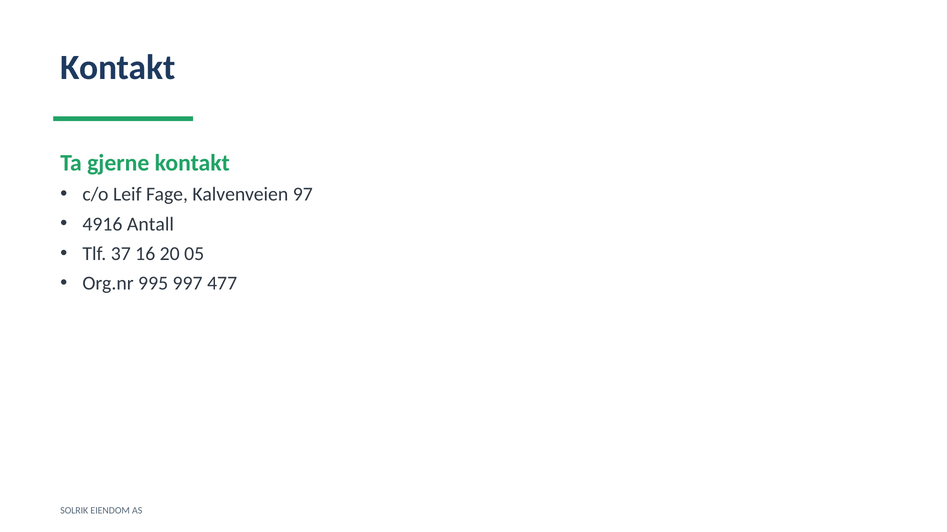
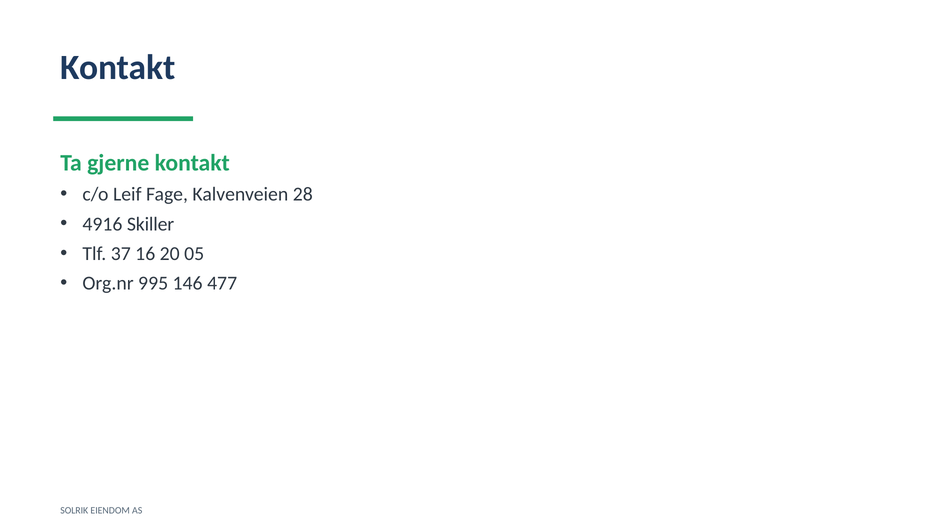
97: 97 -> 28
Antall: Antall -> Skiller
997: 997 -> 146
